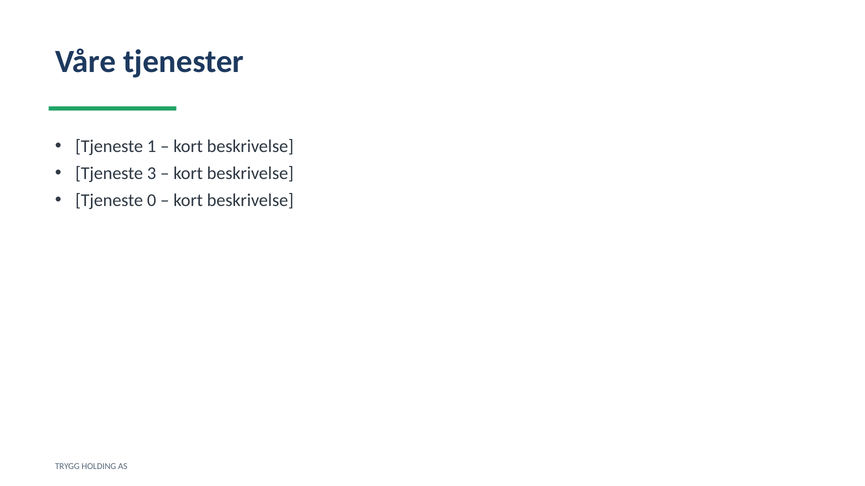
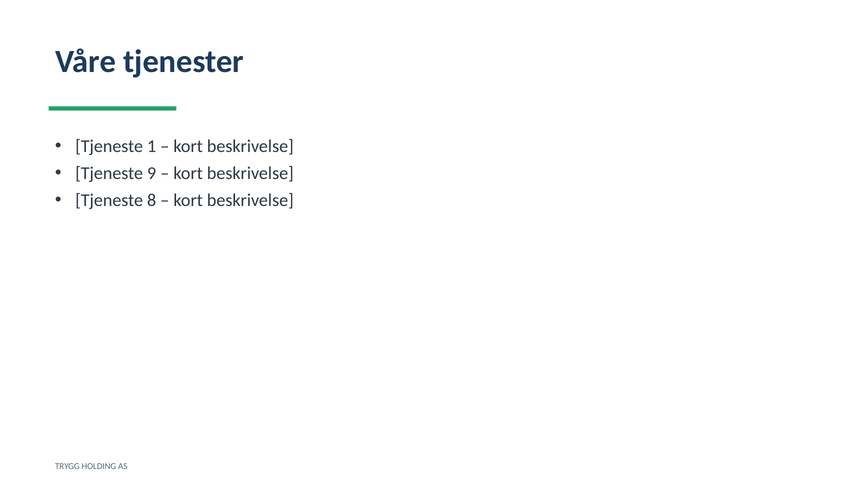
3: 3 -> 9
0: 0 -> 8
